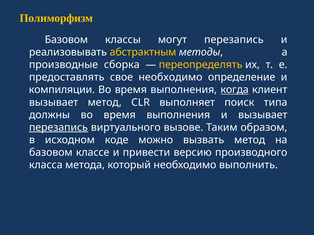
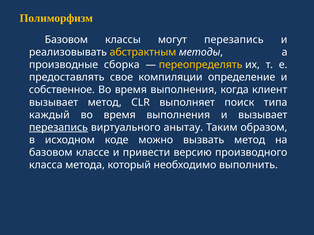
свое необходимо: необходимо -> компиляции
компиляции: компиляции -> собственное
когда underline: present -> none
должны: должны -> каждый
вызове: вызове -> анытау
